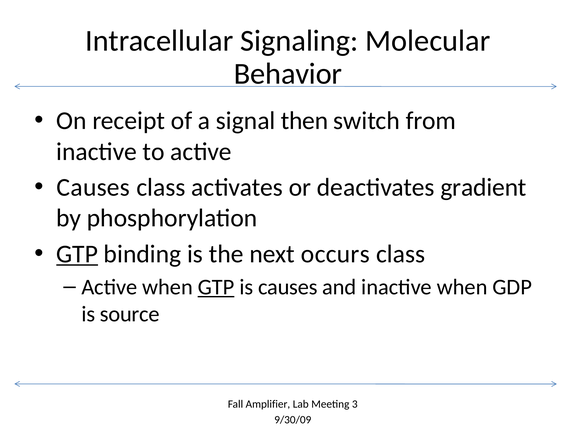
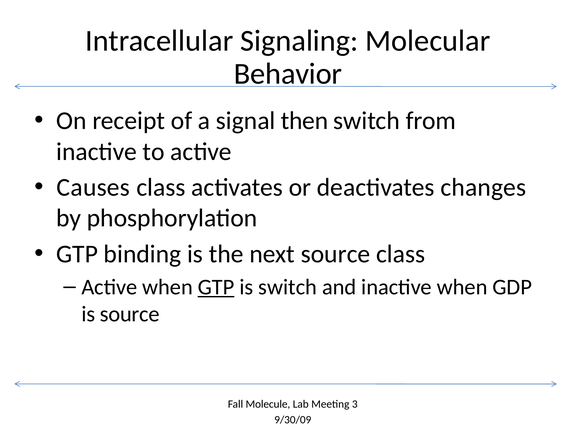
gradient: gradient -> changes
GTP at (77, 254) underline: present -> none
next occurs: occurs -> source
is causes: causes -> switch
Amplifier: Amplifier -> Molecule
